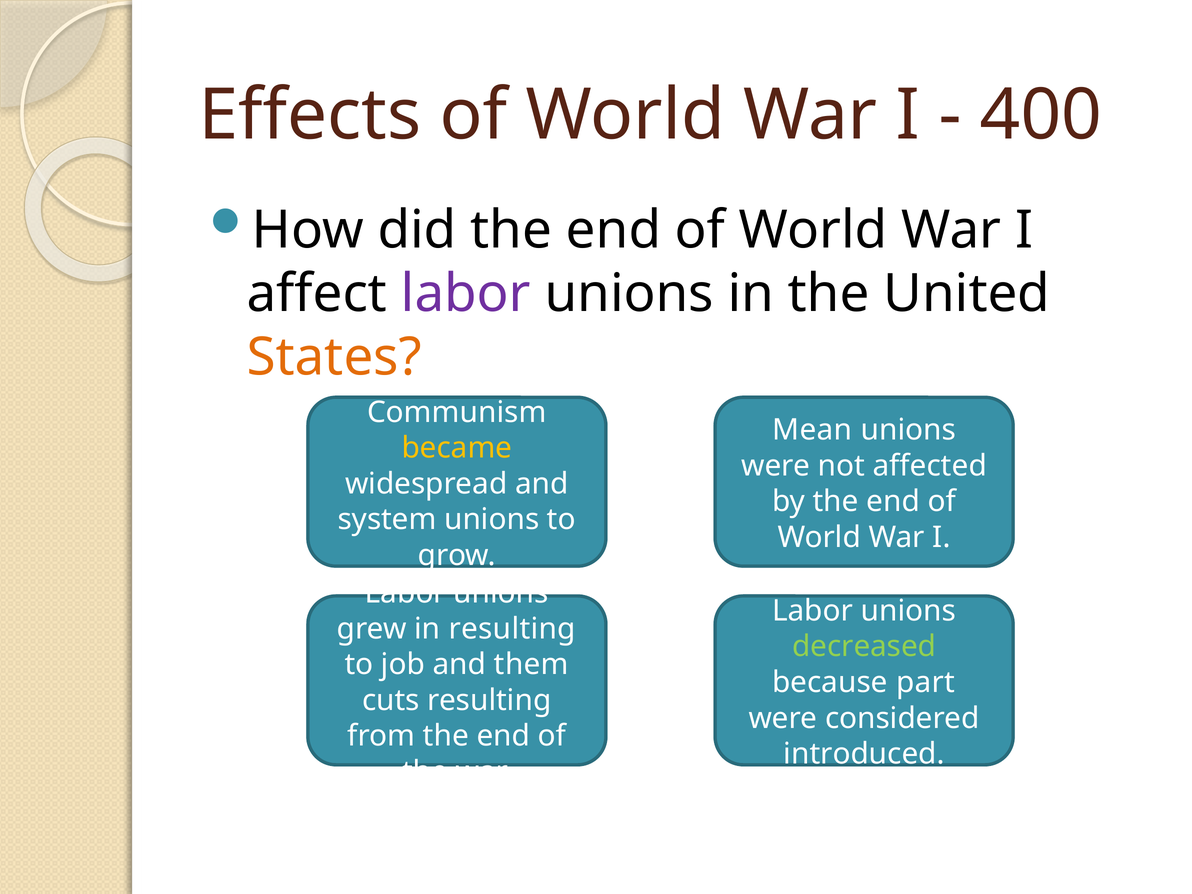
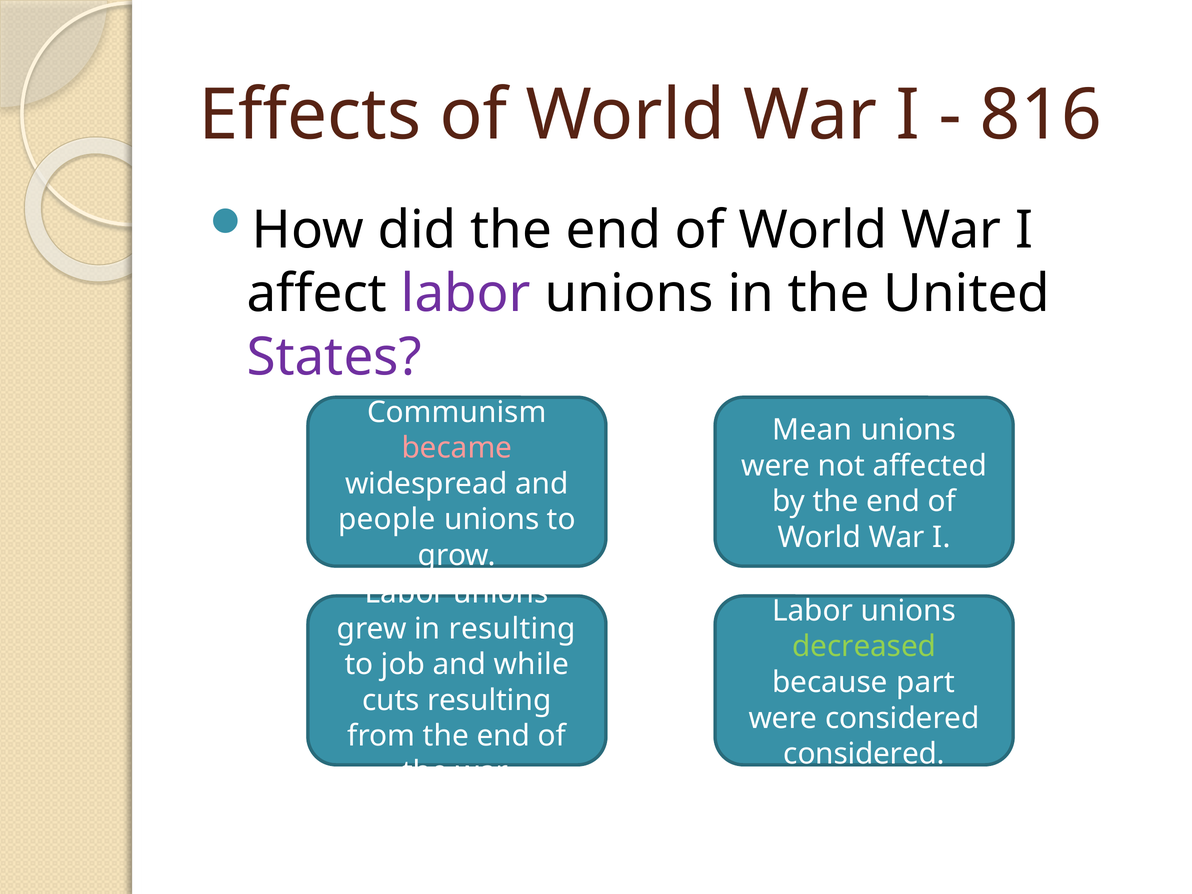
400: 400 -> 816
States colour: orange -> purple
became colour: yellow -> pink
system: system -> people
them: them -> while
introduced at (864, 754): introduced -> considered
